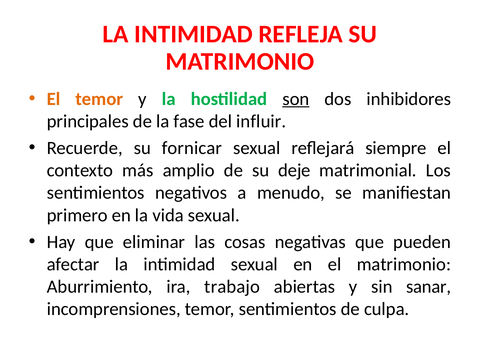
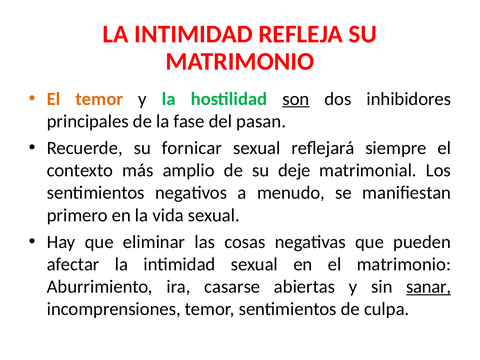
influir: influir -> pasan
trabajo: trabajo -> casarse
sanar underline: none -> present
